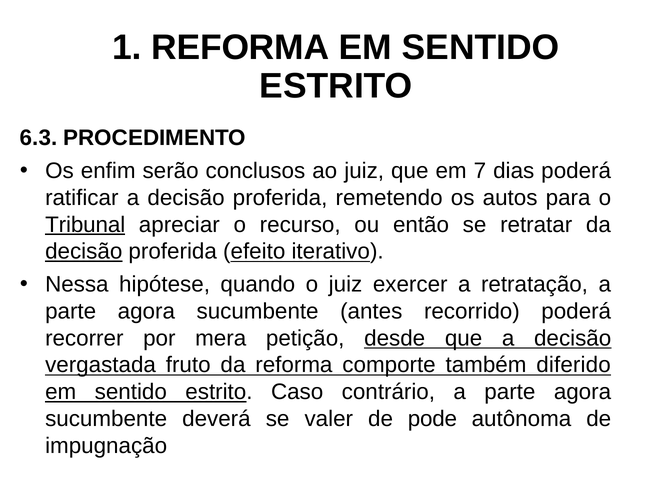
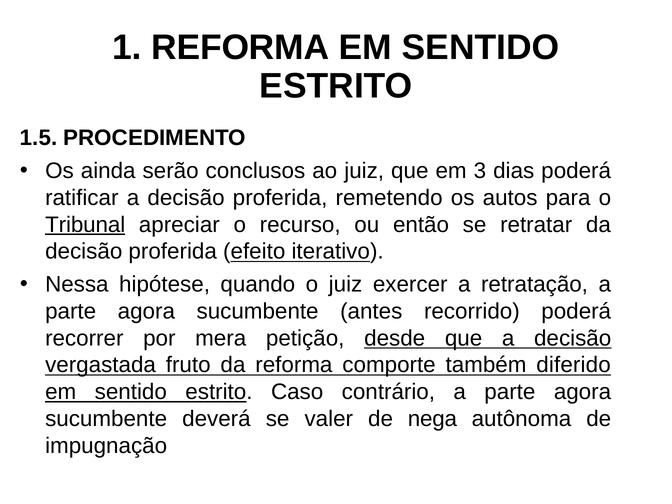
6.3: 6.3 -> 1.5
enfim: enfim -> ainda
7: 7 -> 3
decisão at (84, 252) underline: present -> none
pode: pode -> nega
